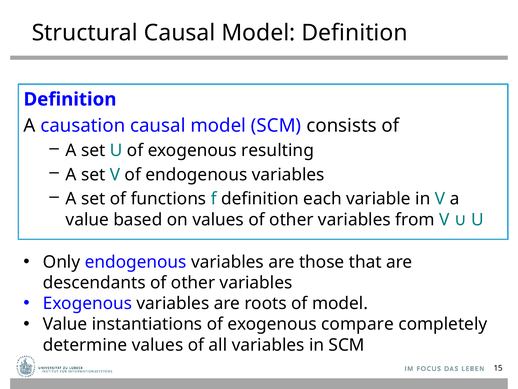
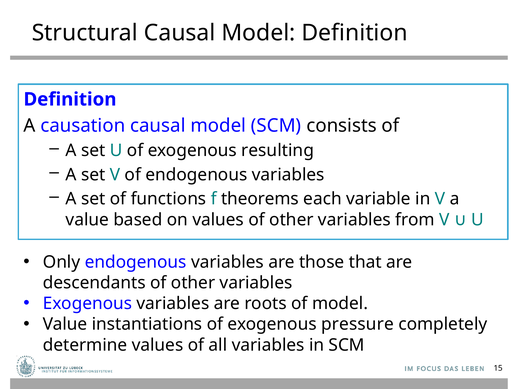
f definition: definition -> theorems
compare: compare -> pressure
